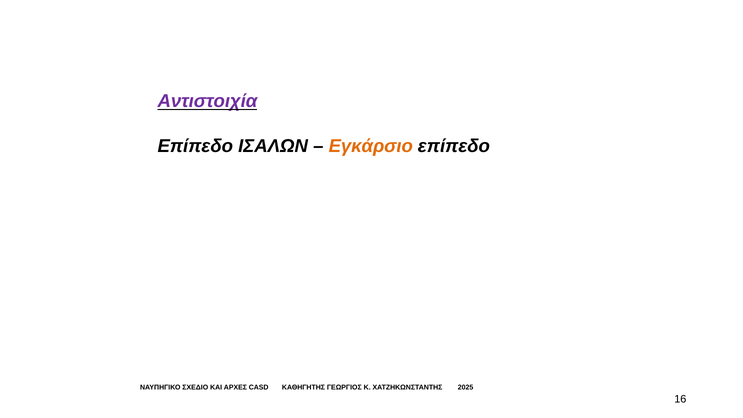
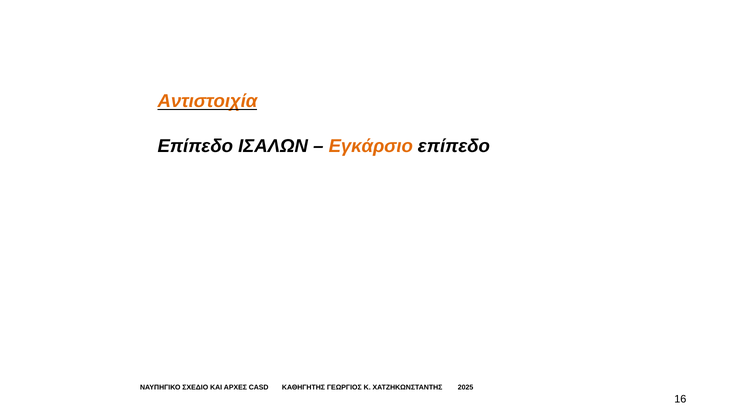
Αντιστοιχία colour: purple -> orange
